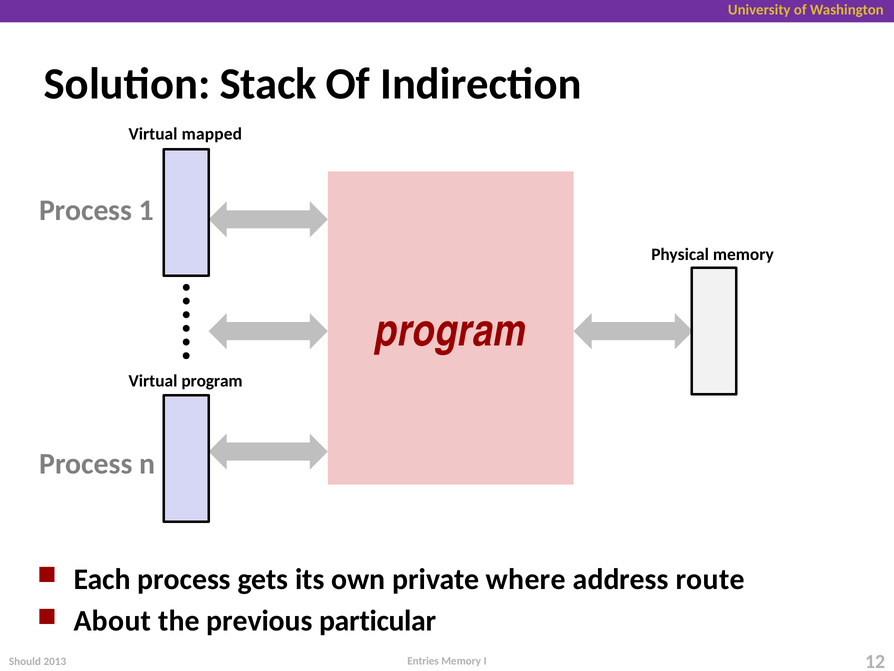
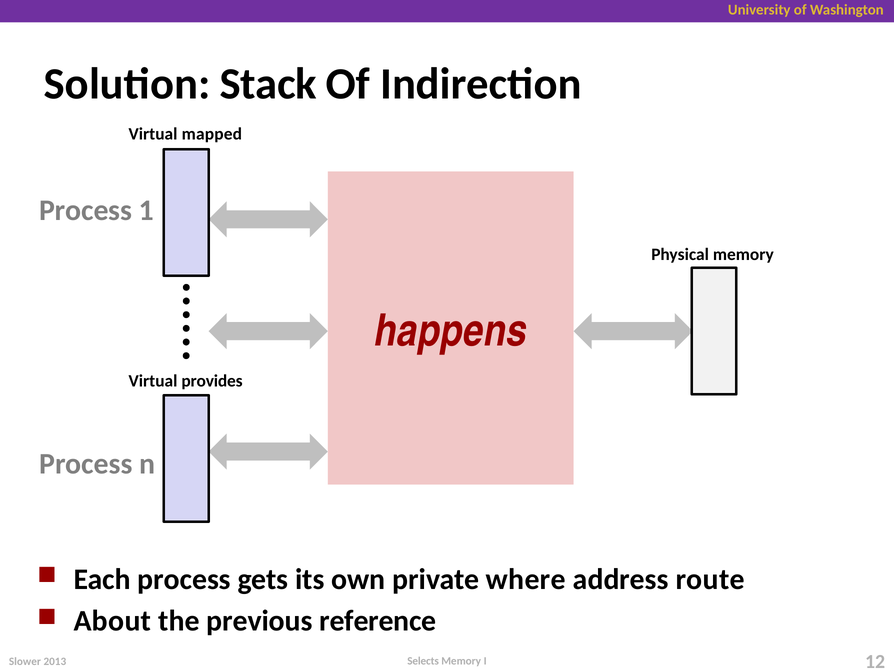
program at (450, 331): program -> happens
Virtual program: program -> provides
particular: particular -> reference
Entries: Entries -> Selects
Should: Should -> Slower
